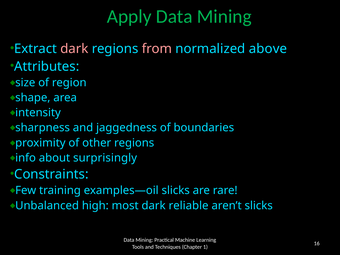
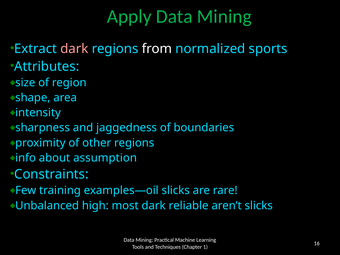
from colour: pink -> white
above: above -> sports
surprisingly: surprisingly -> assumption
